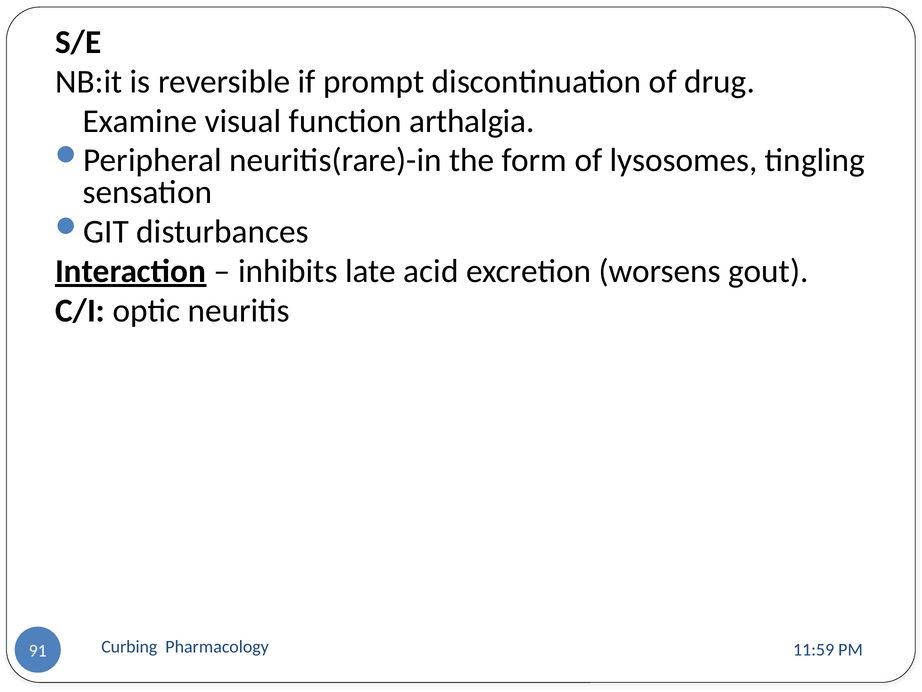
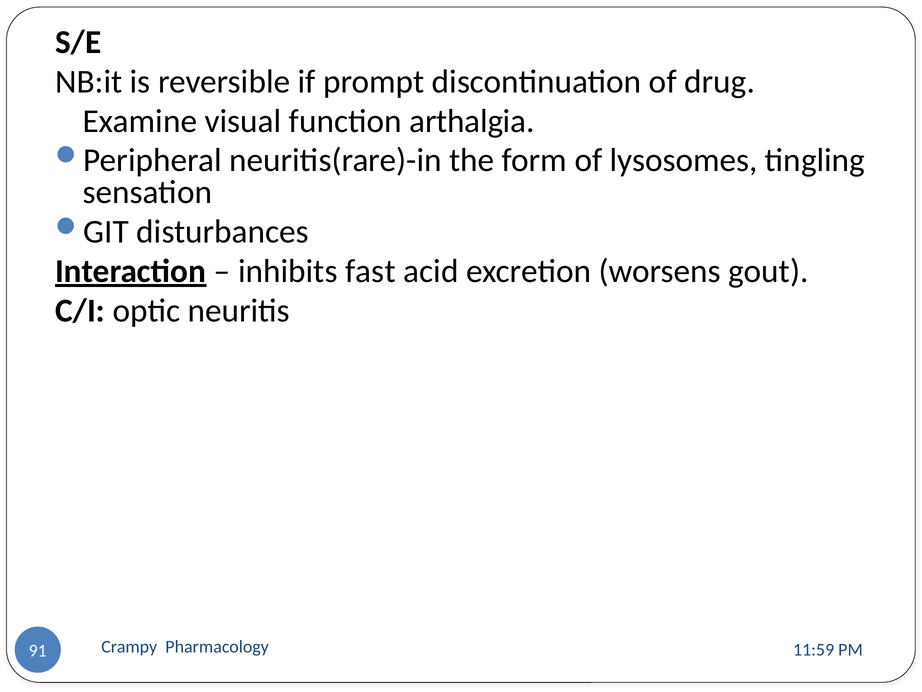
late: late -> fast
Curbing: Curbing -> Crampy
